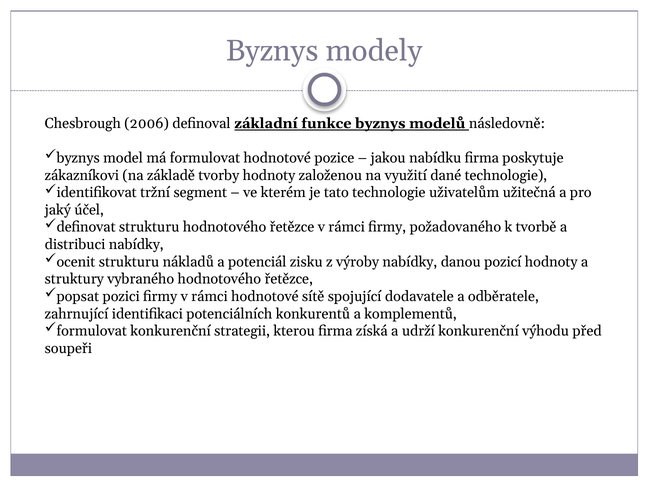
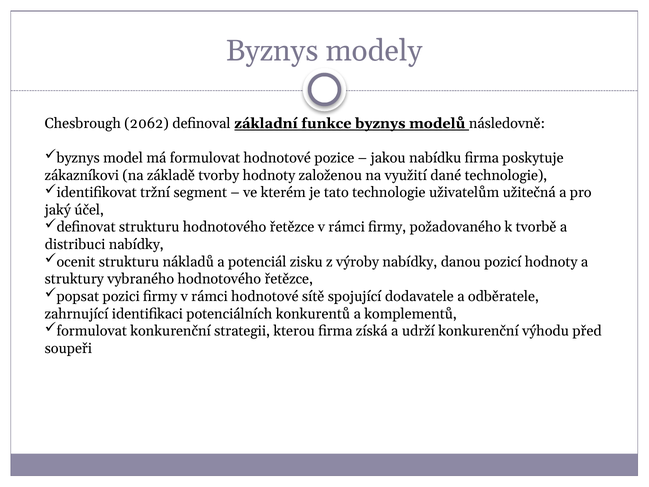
2006: 2006 -> 2062
